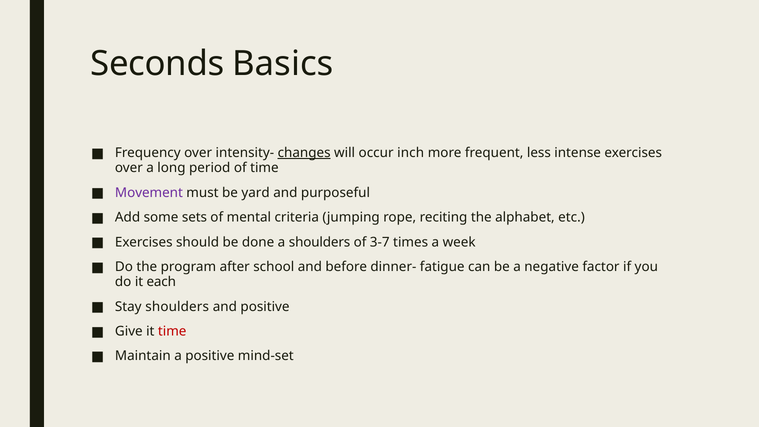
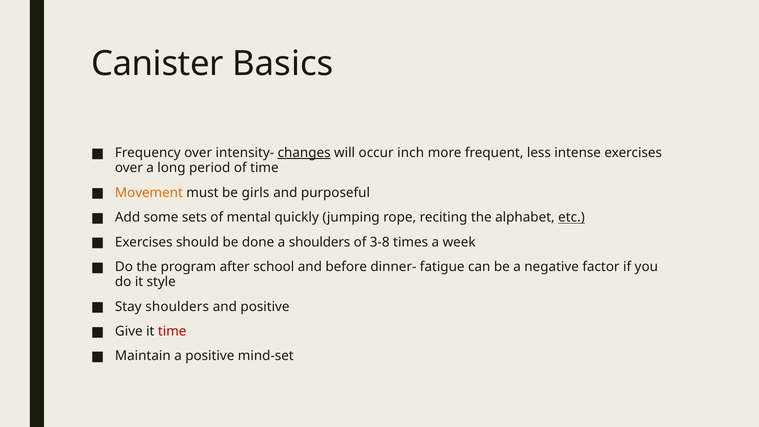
Seconds: Seconds -> Canister
Movement colour: purple -> orange
yard: yard -> girls
criteria: criteria -> quickly
etc underline: none -> present
3-7: 3-7 -> 3-8
each: each -> style
